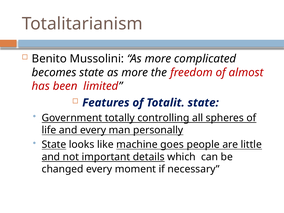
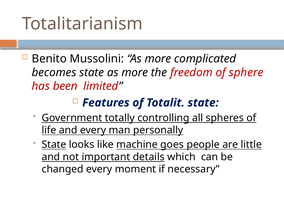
almost: almost -> sphere
